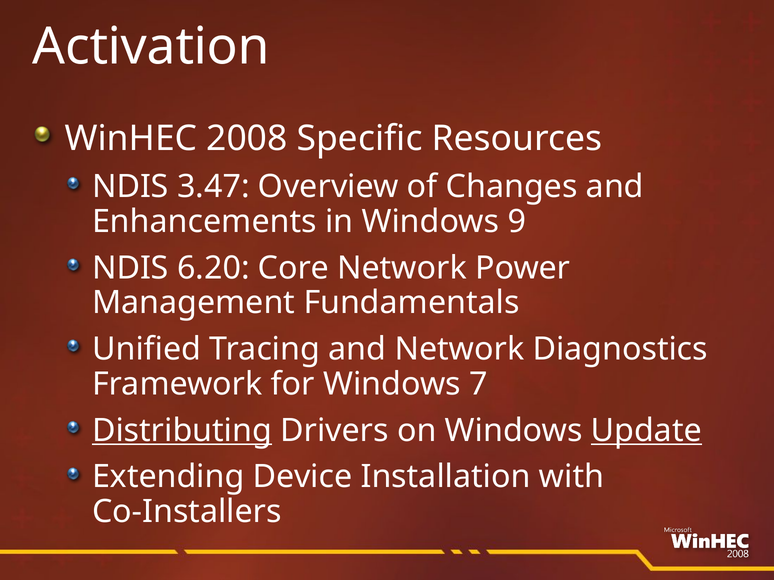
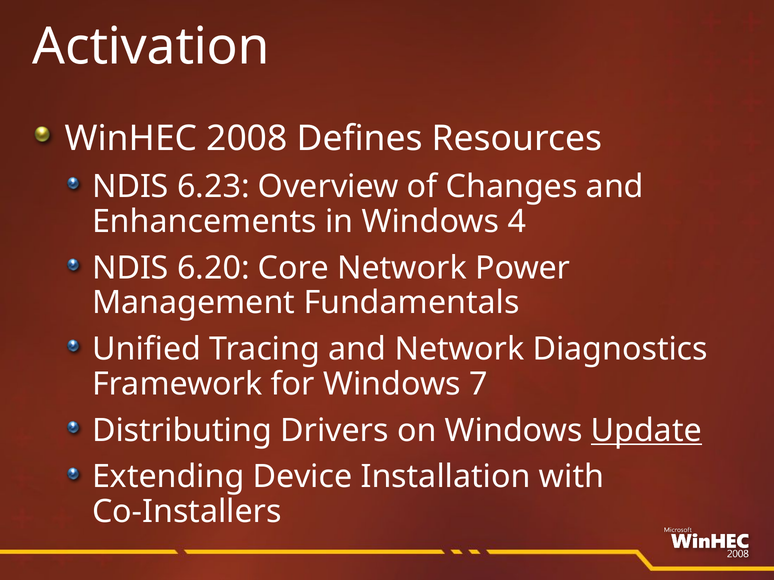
Specific: Specific -> Defines
3.47: 3.47 -> 6.23
9: 9 -> 4
Distributing underline: present -> none
